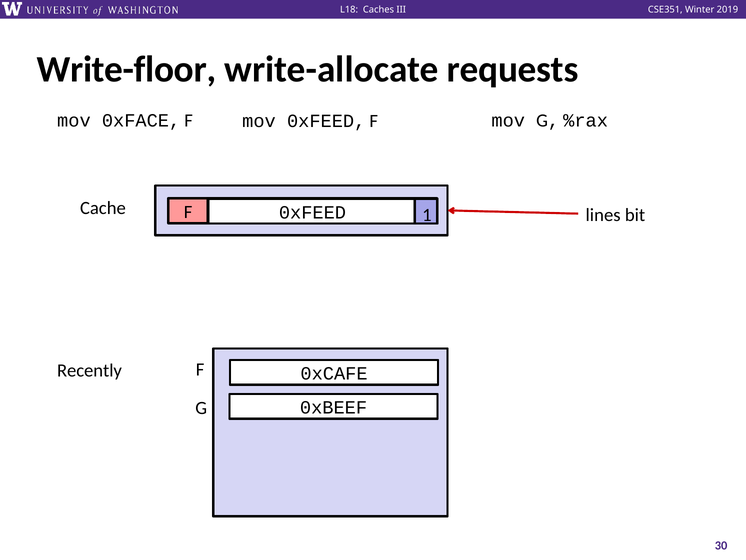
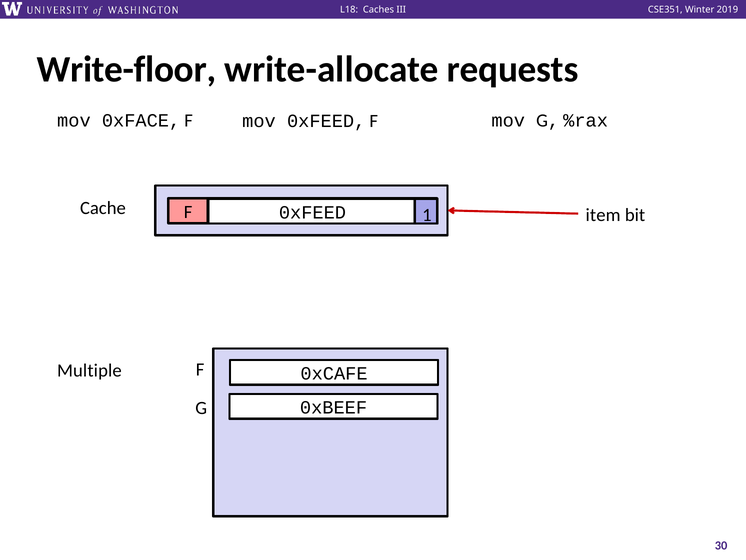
lines: lines -> item
Recently: Recently -> Multiple
